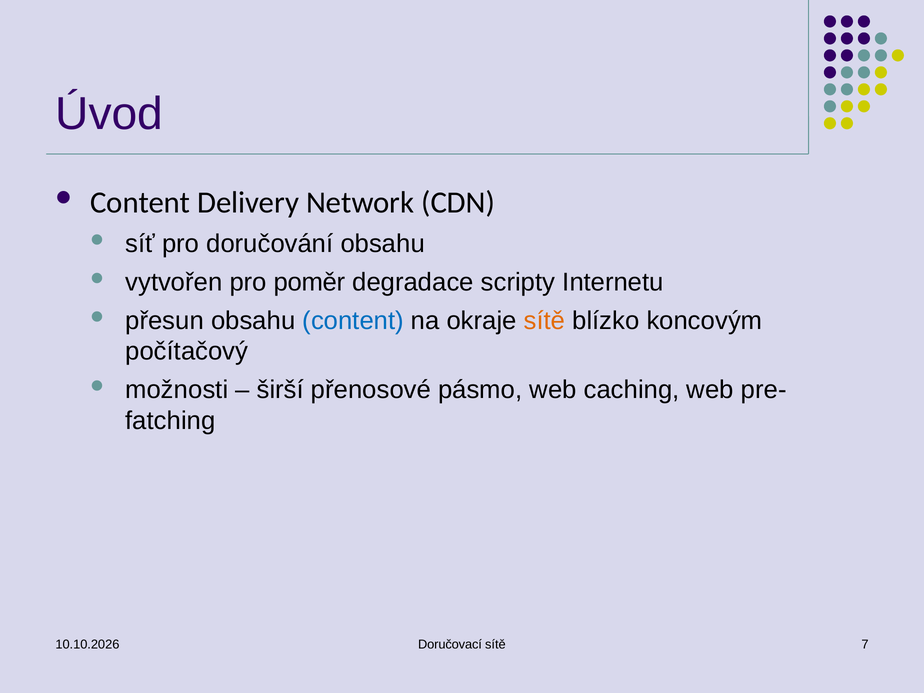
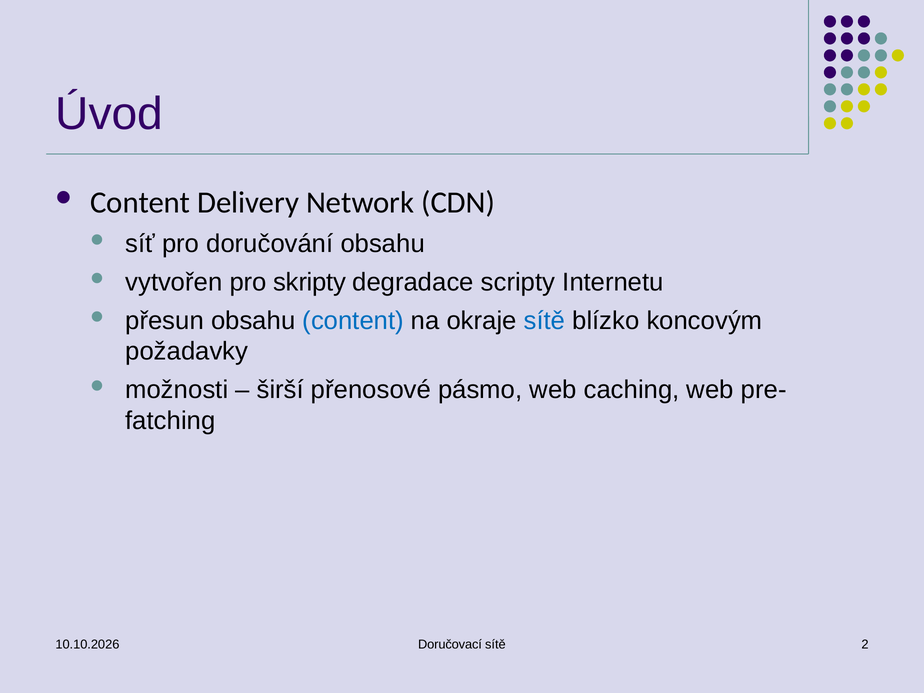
poměr: poměr -> skripty
sítě at (544, 321) colour: orange -> blue
počítačový: počítačový -> požadavky
7: 7 -> 2
